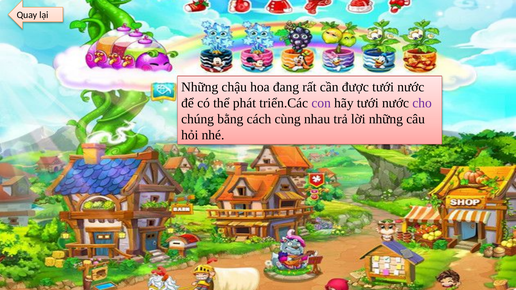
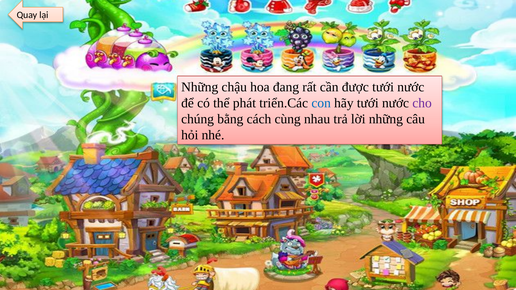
con colour: purple -> blue
